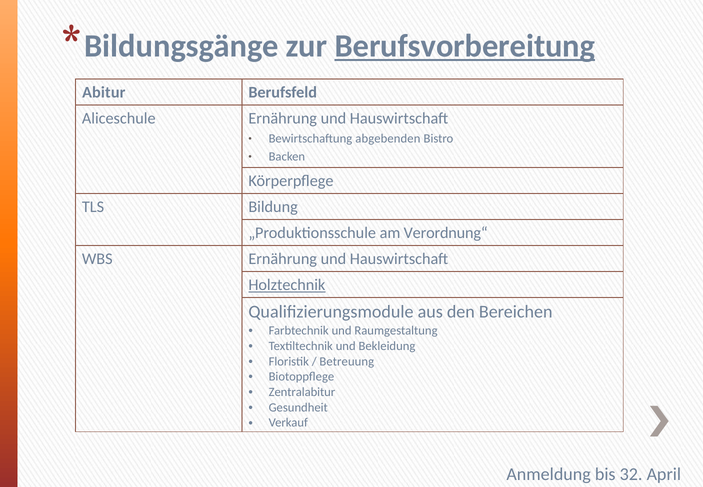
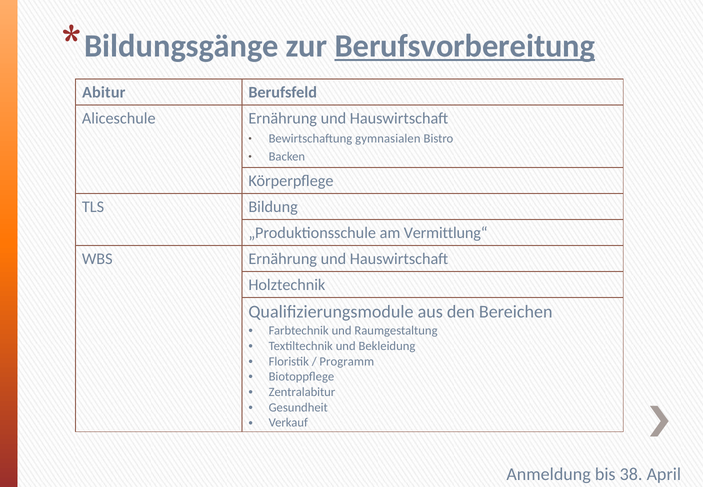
abgebenden: abgebenden -> gymnasialen
Verordnung“: Verordnung“ -> Vermittlung“
Holztechnik underline: present -> none
Betreuung: Betreuung -> Programm
32: 32 -> 38
